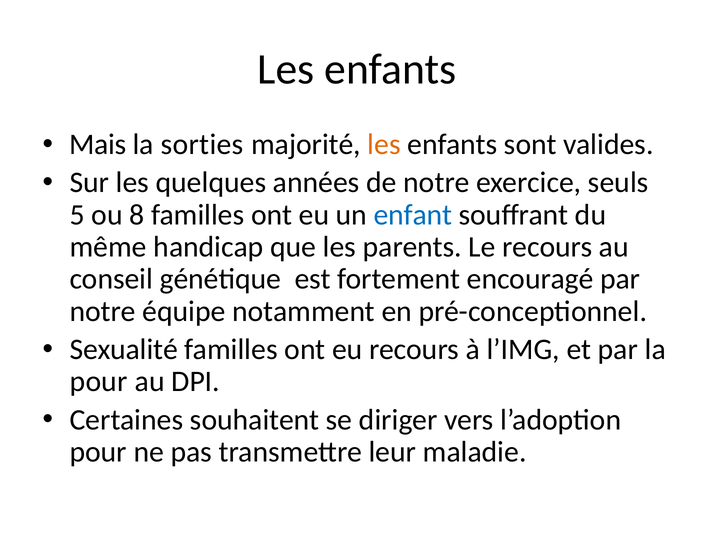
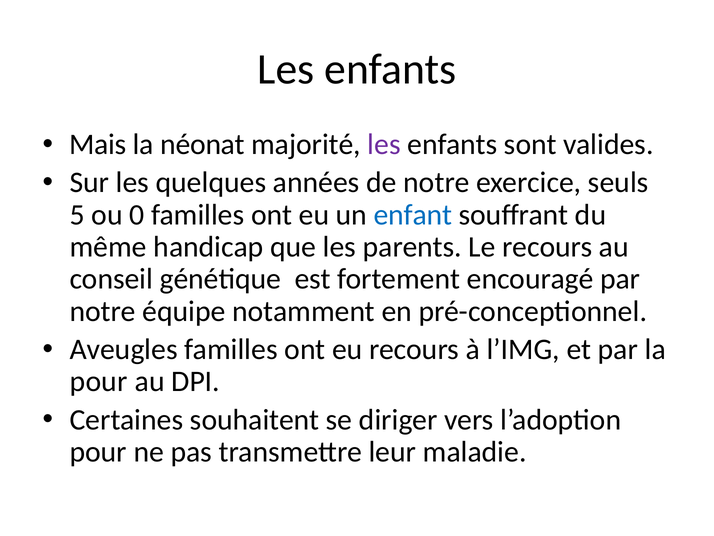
sorties: sorties -> néonat
les at (384, 144) colour: orange -> purple
8: 8 -> 0
Sexualité: Sexualité -> Aveugles
